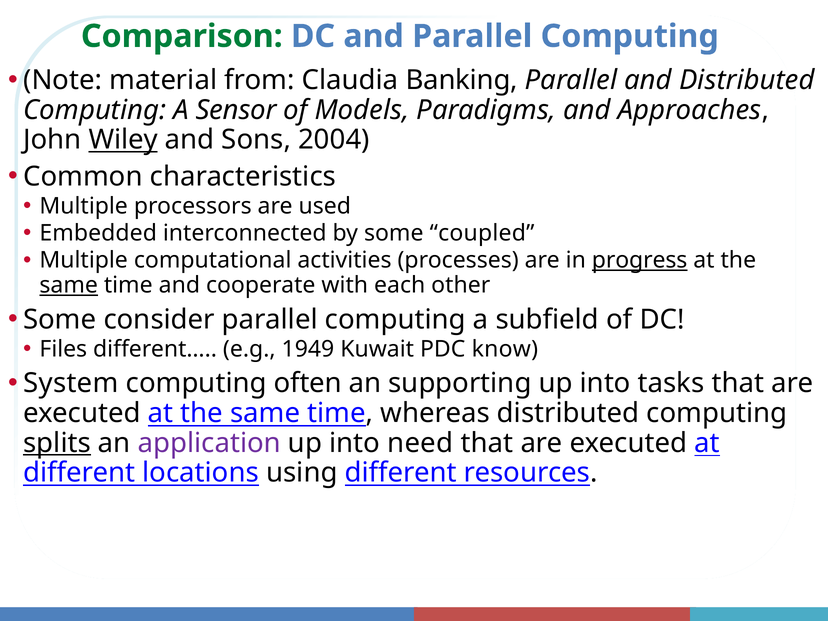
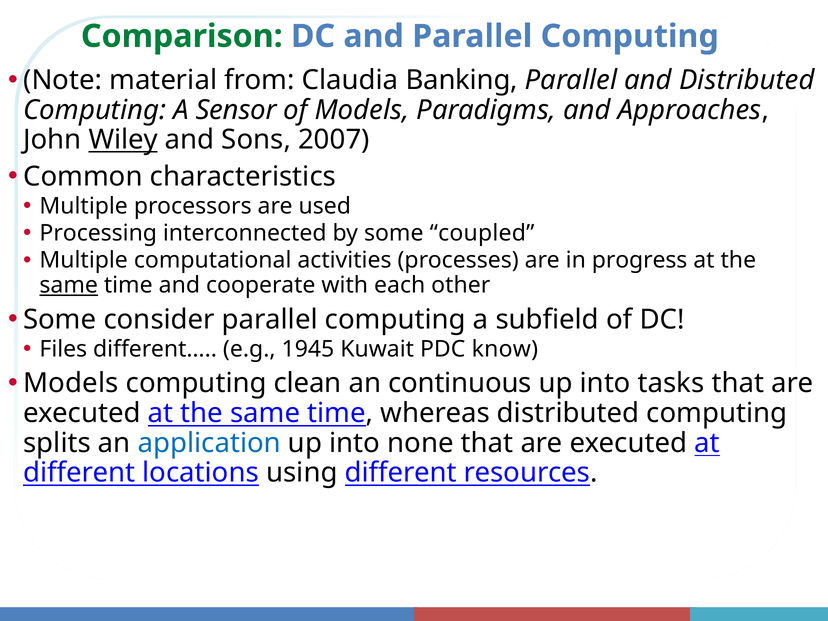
2004: 2004 -> 2007
Embedded: Embedded -> Processing
progress underline: present -> none
1949: 1949 -> 1945
System at (71, 383): System -> Models
often: often -> clean
supporting: supporting -> continuous
splits underline: present -> none
application colour: purple -> blue
need: need -> none
